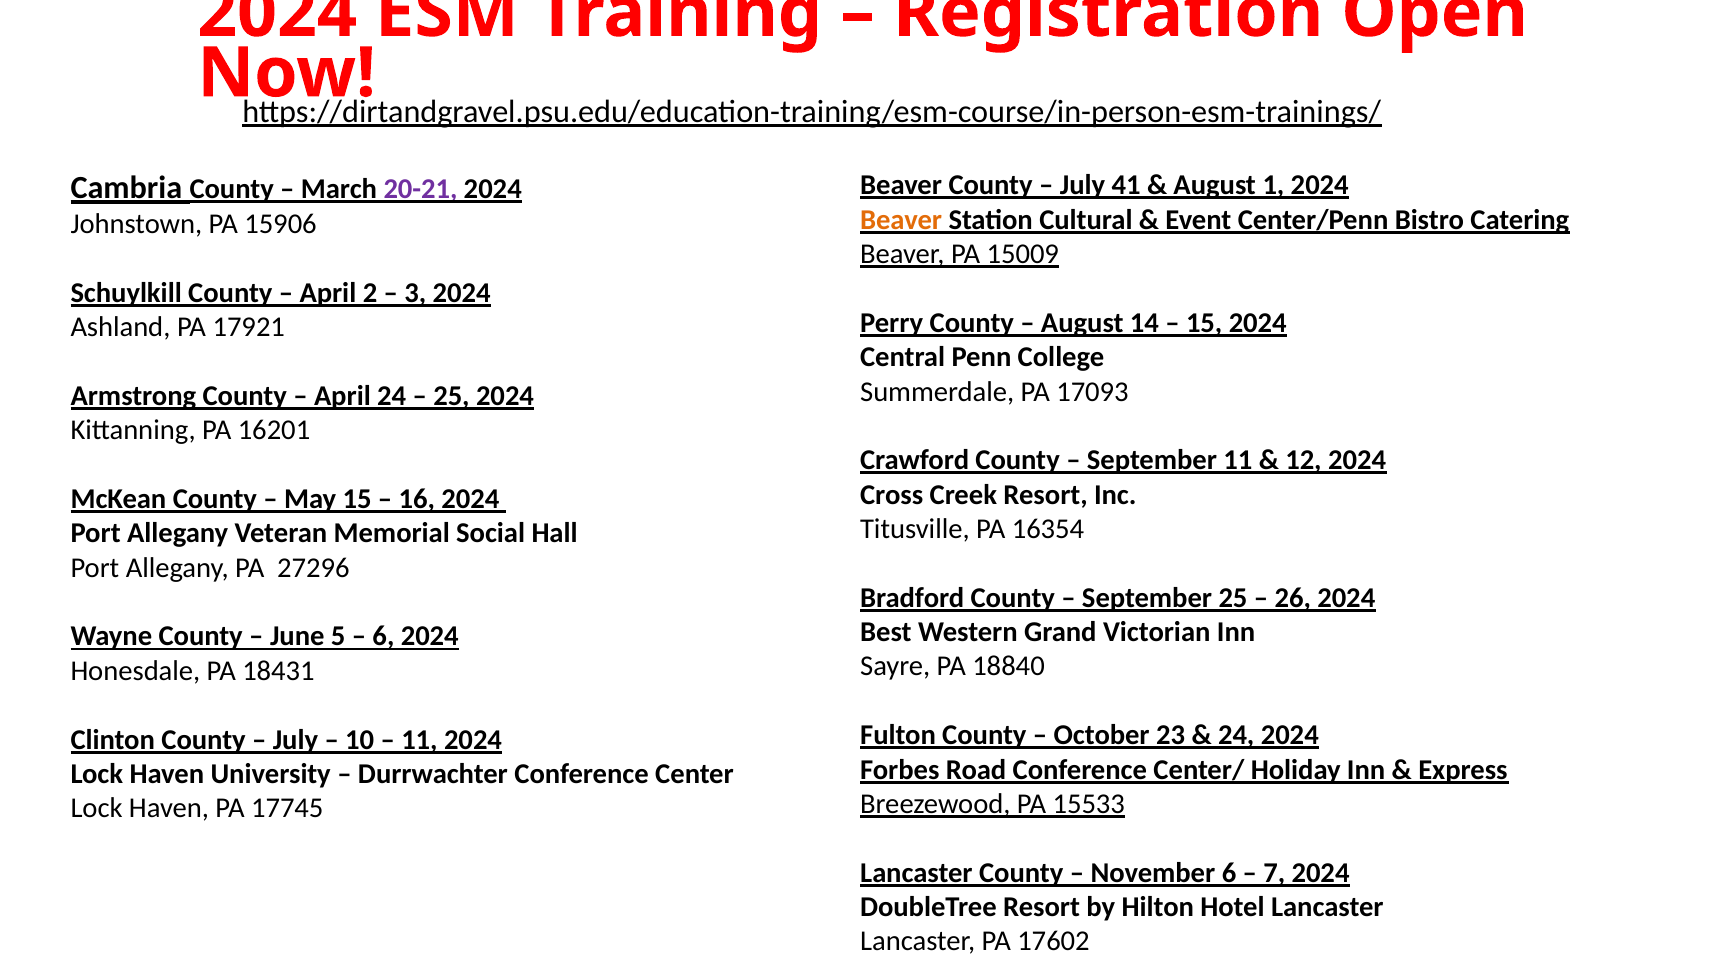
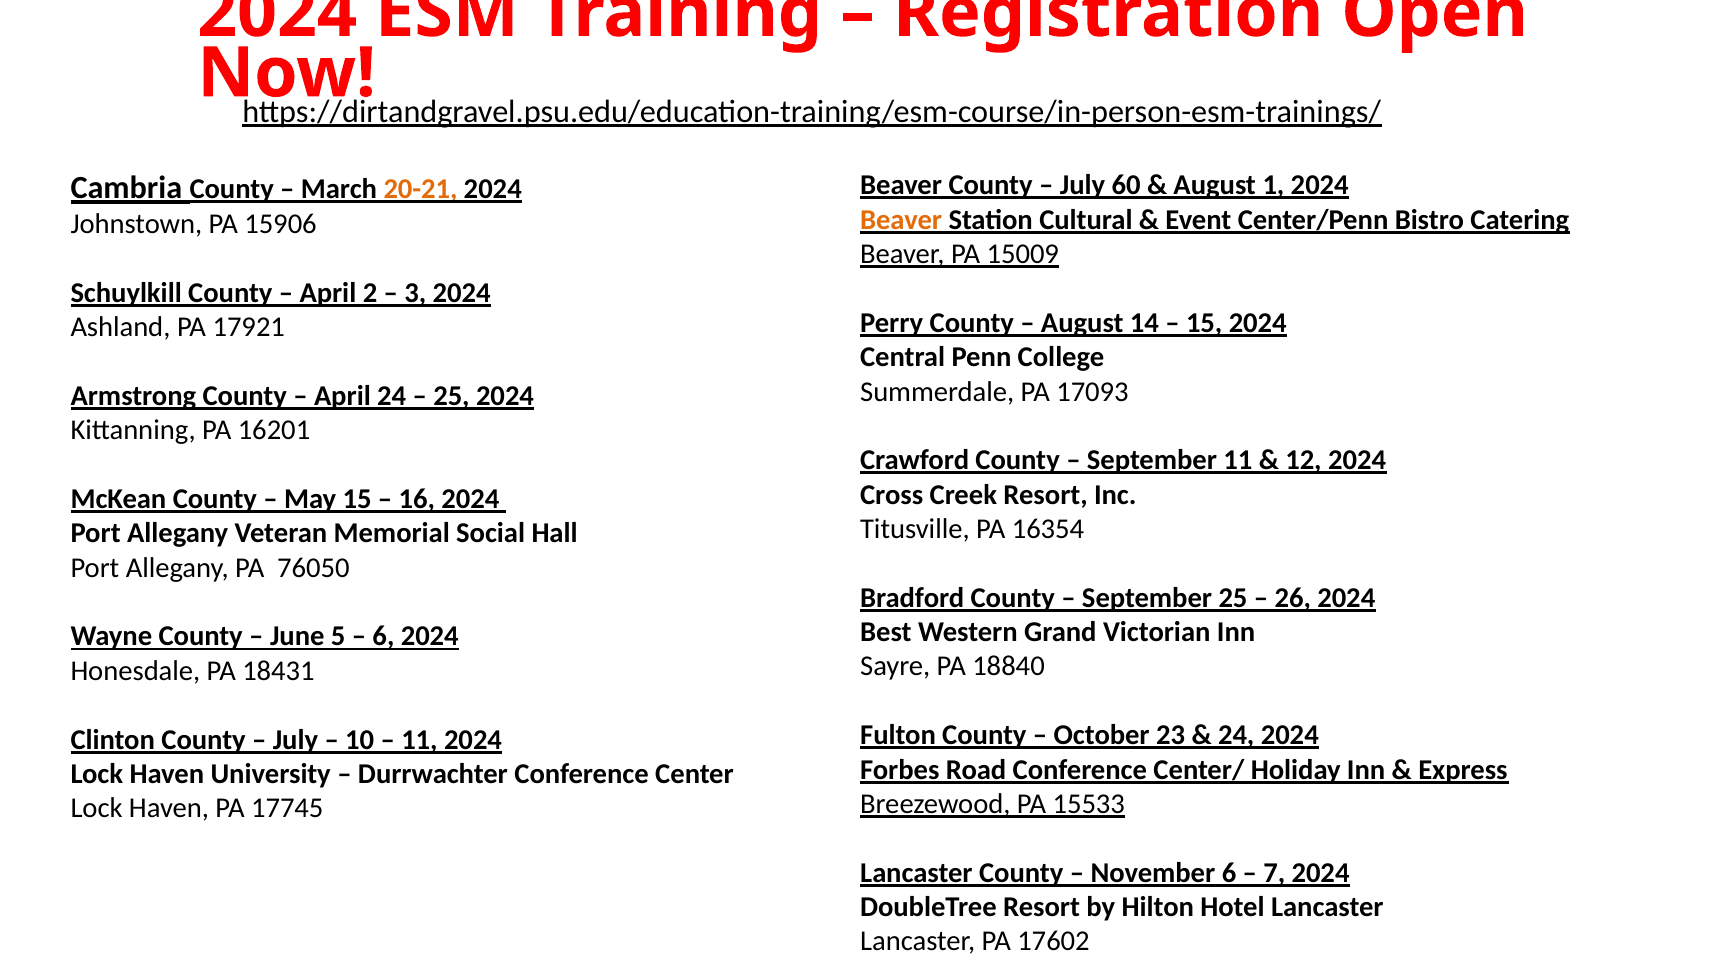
41: 41 -> 60
20-21 colour: purple -> orange
27296: 27296 -> 76050
